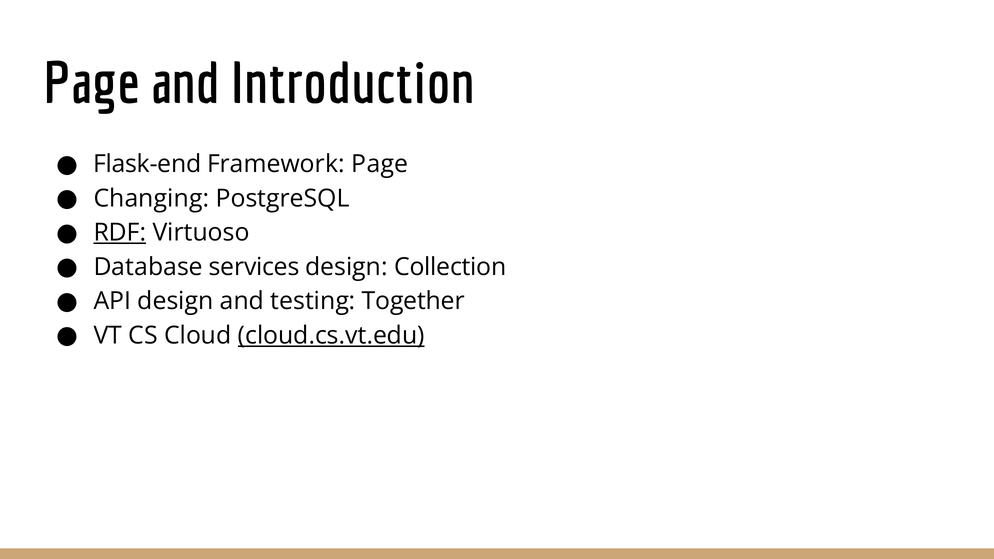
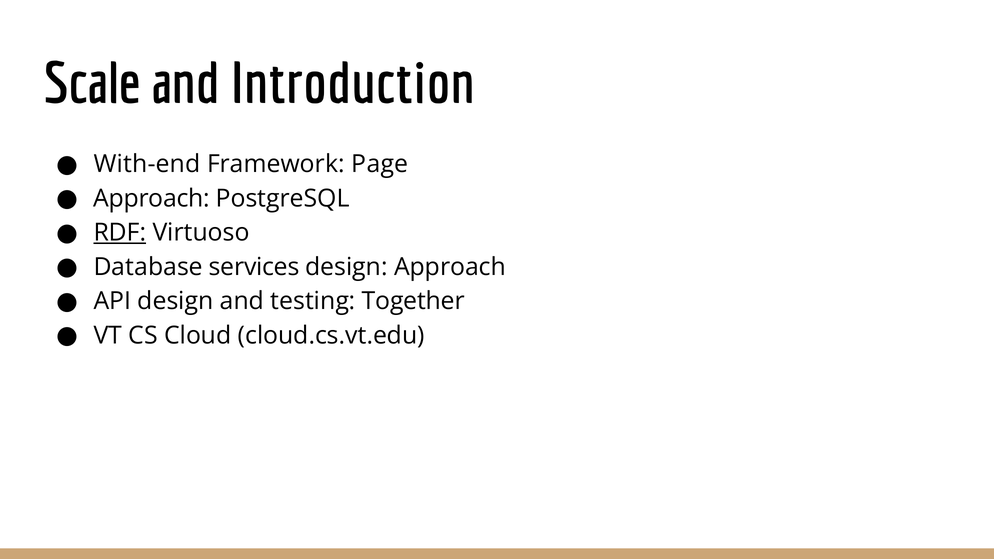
Page at (92, 84): Page -> Scale
Flask-end: Flask-end -> With-end
Changing at (151, 199): Changing -> Approach
design Collection: Collection -> Approach
cloud.cs.vt.edu underline: present -> none
